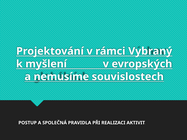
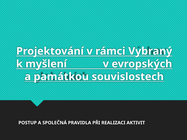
nemusíme: nemusíme -> památkou
